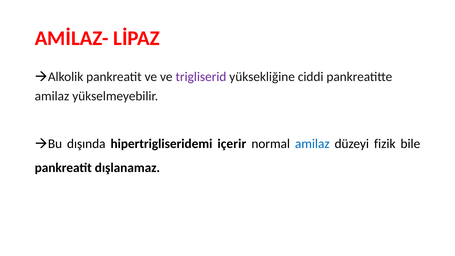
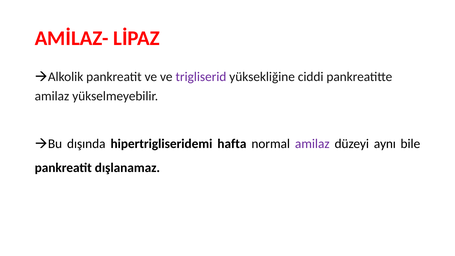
içerir: içerir -> hafta
amilaz at (312, 144) colour: blue -> purple
fizik: fizik -> aynı
